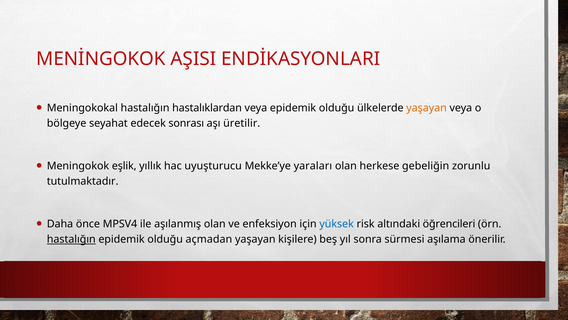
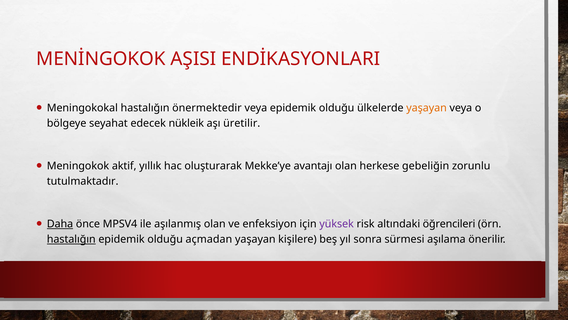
hastalıklardan: hastalıklardan -> önermektedir
sonrası: sonrası -> nükleik
eşlik: eşlik -> aktif
uyuşturucu: uyuşturucu -> oluşturarak
yaraları: yaraları -> avantajı
Daha underline: none -> present
yüksek colour: blue -> purple
